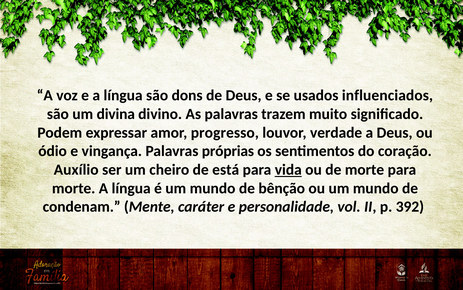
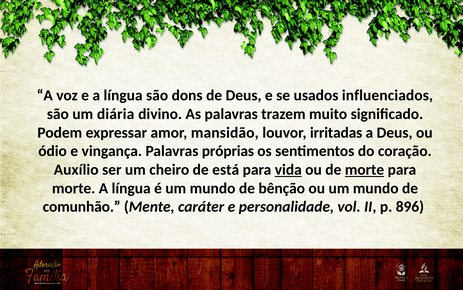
divina: divina -> diária
progresso: progresso -> mansidão
verdade: verdade -> irritadas
morte at (365, 169) underline: none -> present
condenam: condenam -> comunhão
392: 392 -> 896
